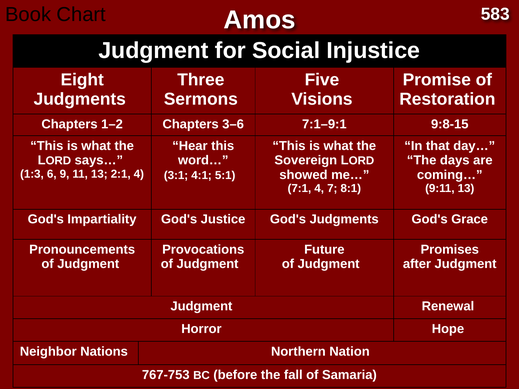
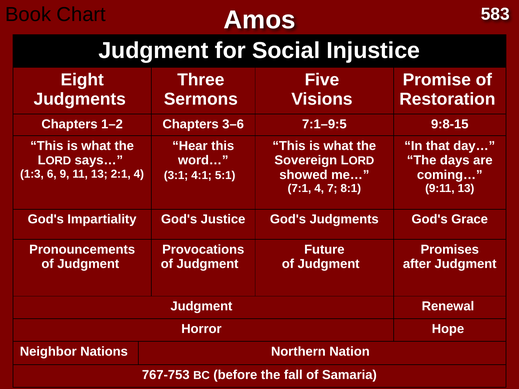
7:1–9:1: 7:1–9:1 -> 7:1–9:5
